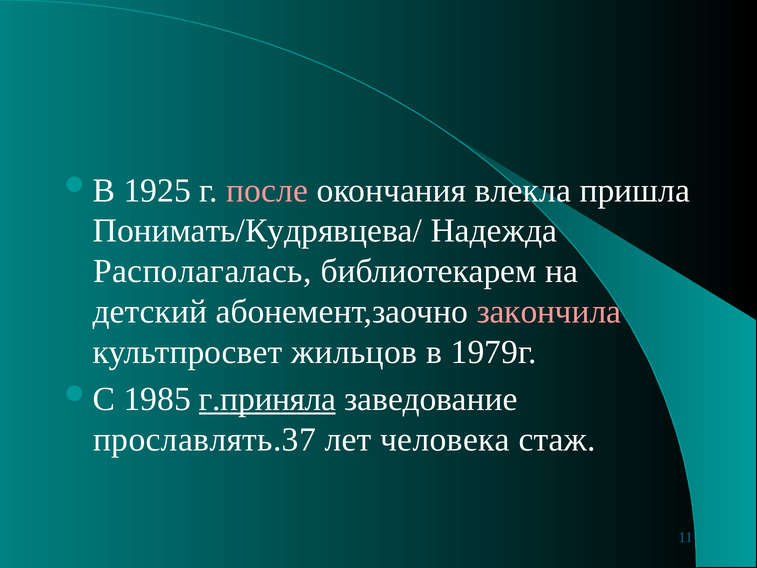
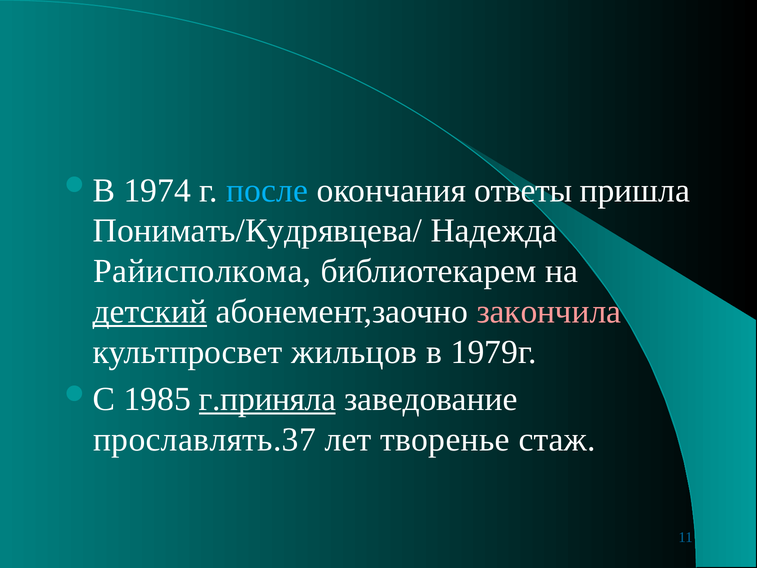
1925: 1925 -> 1974
после colour: pink -> light blue
влекла: влекла -> ответы
Располагалась: Располагалась -> Райисполкома
детский underline: none -> present
человека: человека -> творенье
